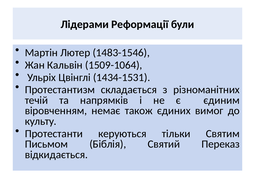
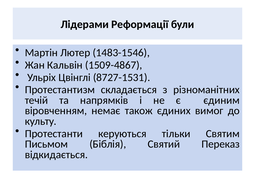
1509-1064: 1509-1064 -> 1509-4867
1434-1531: 1434-1531 -> 8727-1531
